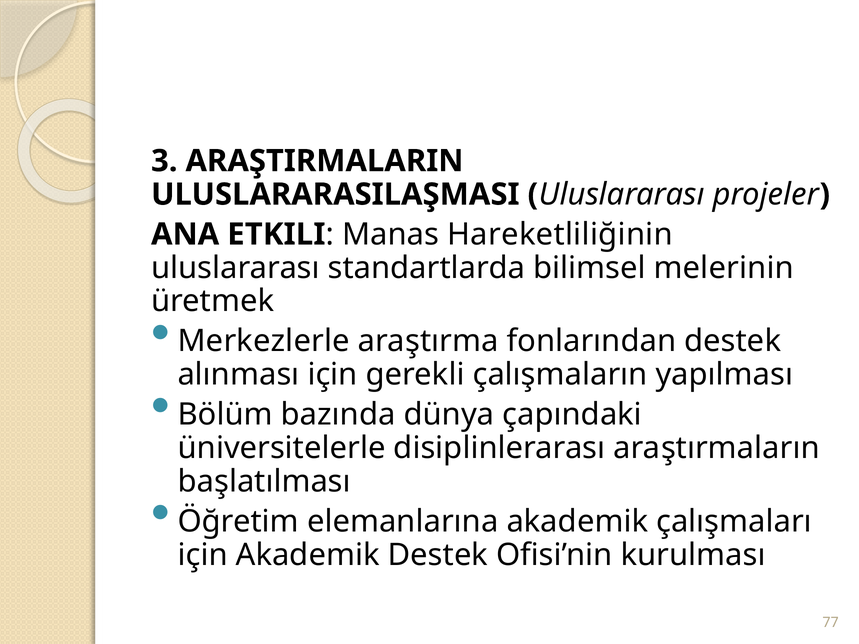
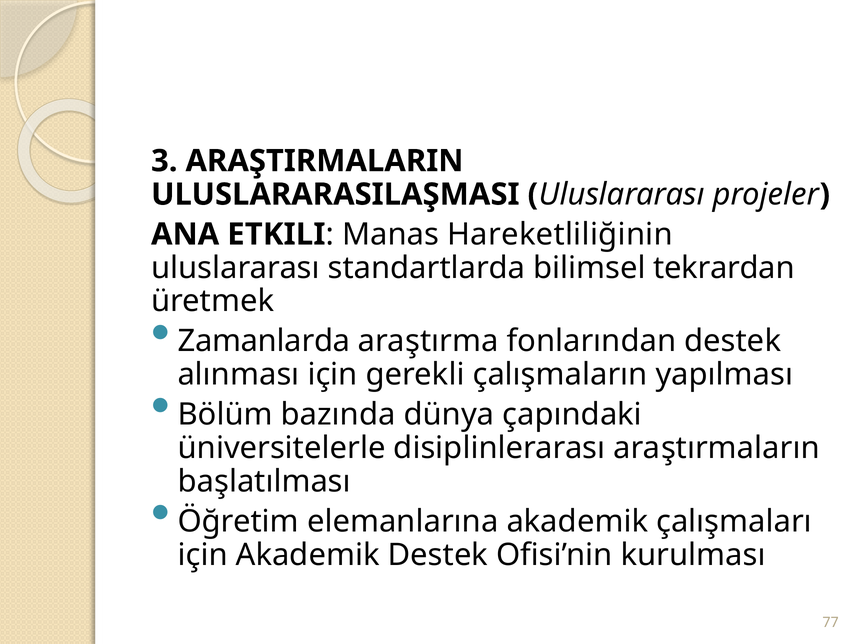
melerinin: melerinin -> tekrardan
Merkezlerle: Merkezlerle -> Zamanlarda
